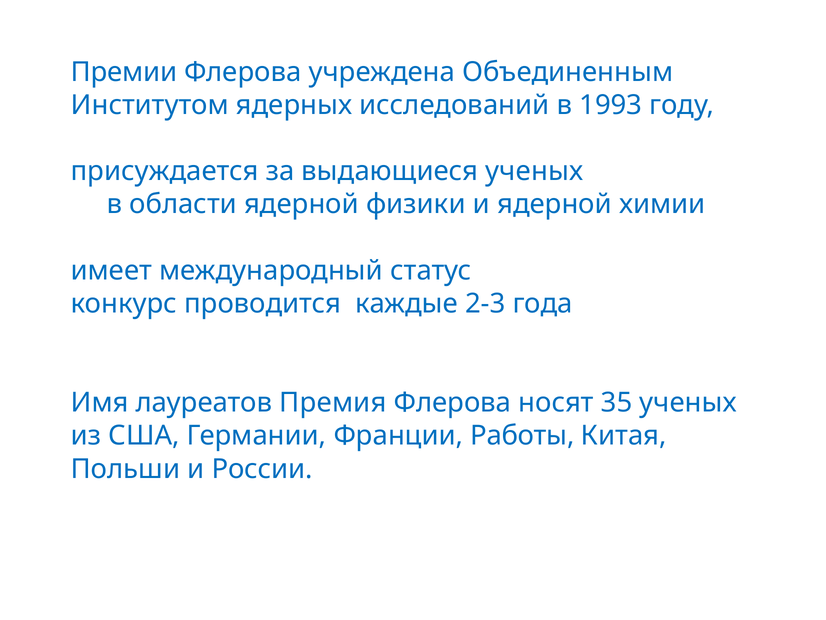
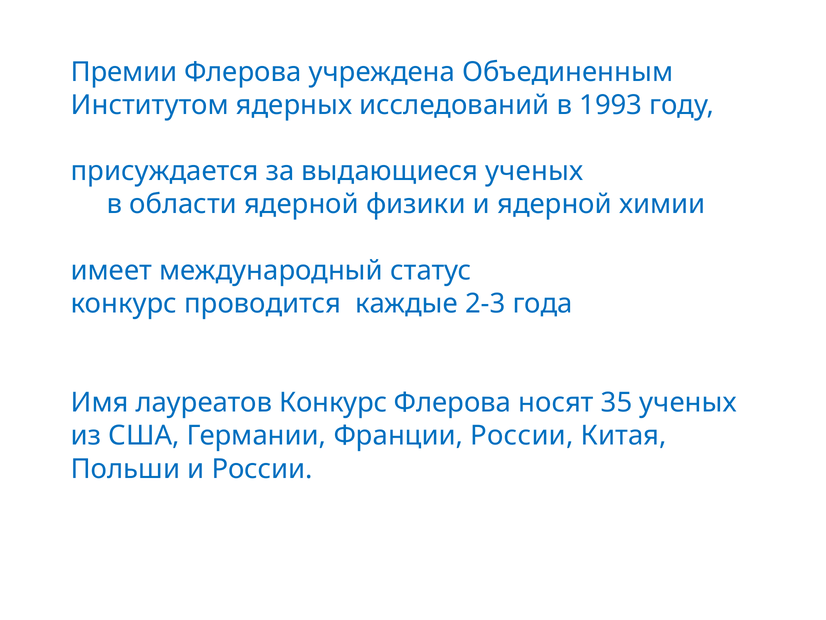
лауреатов Премия: Премия -> Конкурс
Франции Работы: Работы -> России
